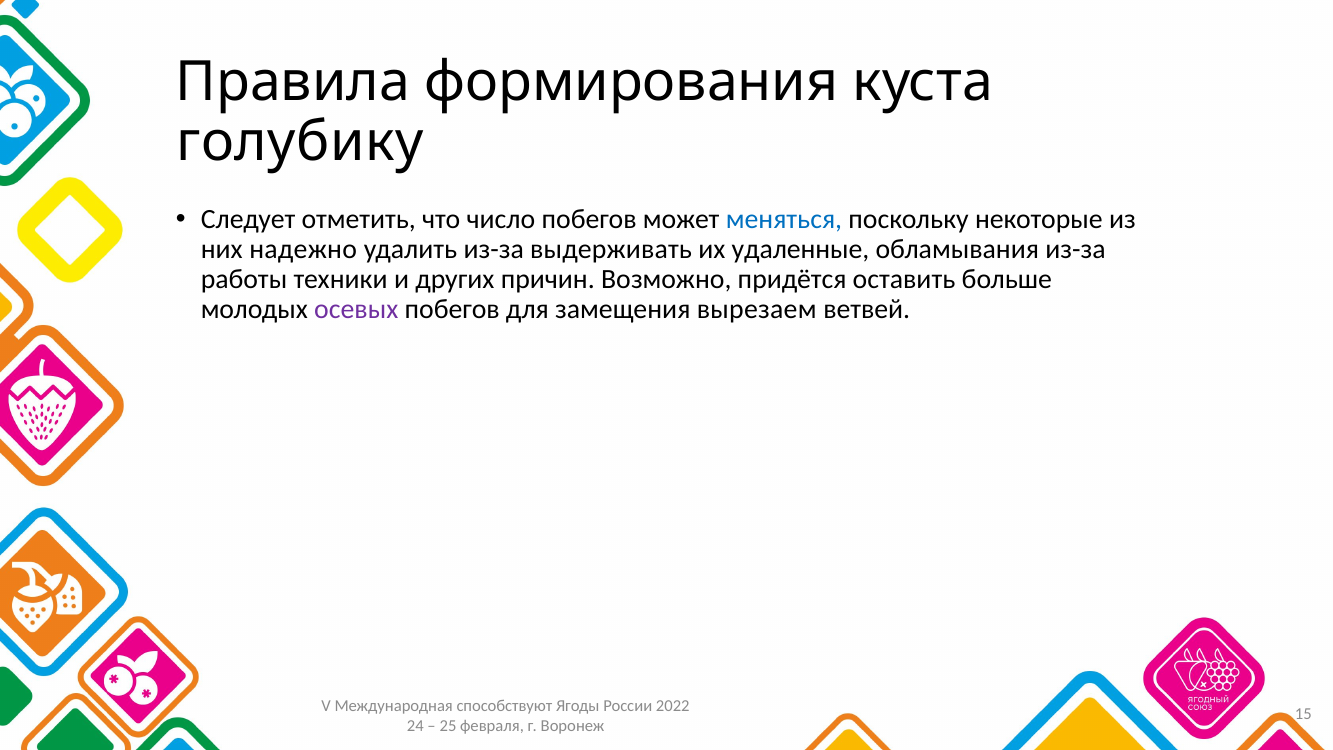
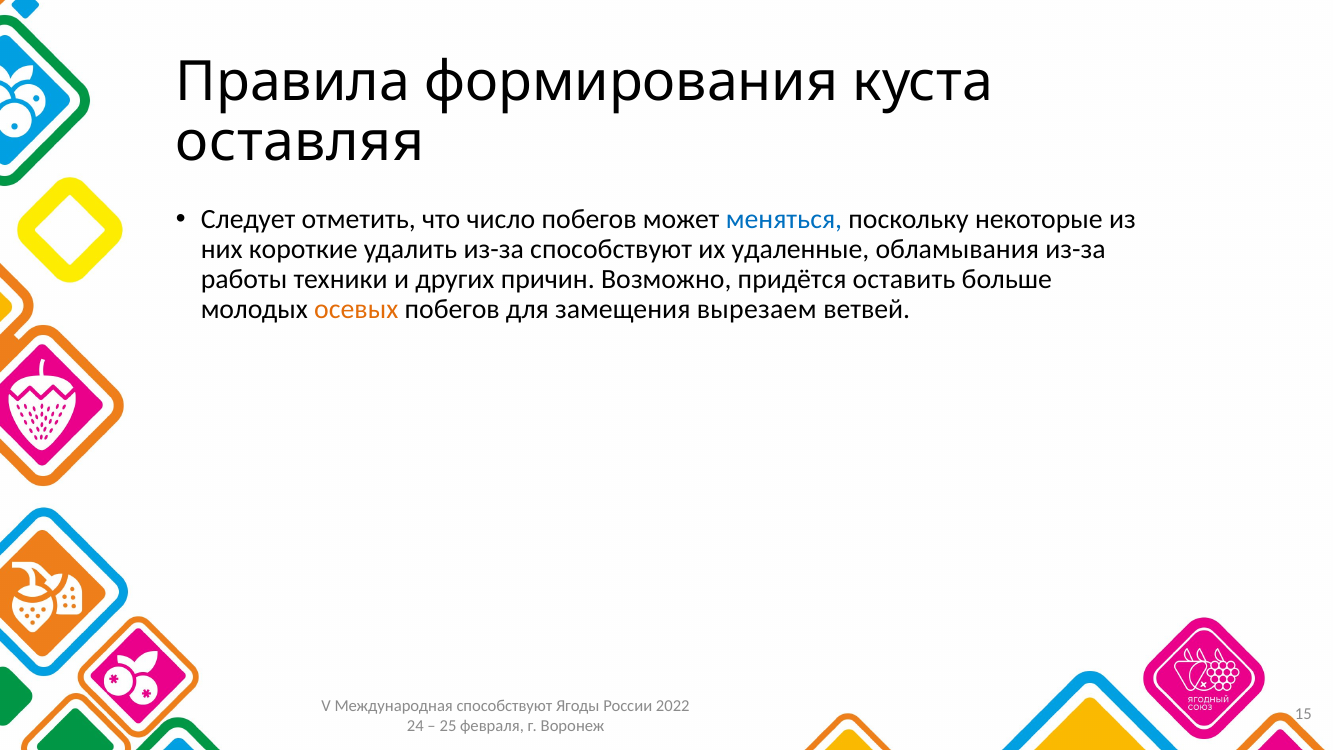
голубику: голубику -> оставляя
надежно: надежно -> короткие
из-за выдерживать: выдерживать -> способствуют
осевых colour: purple -> orange
